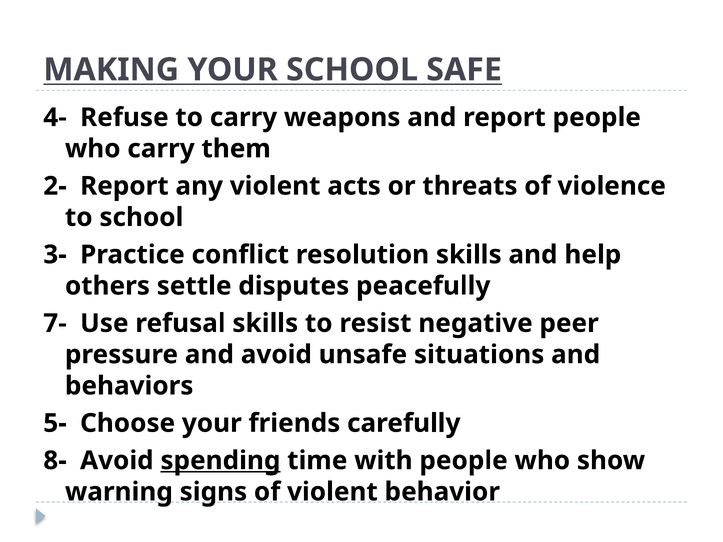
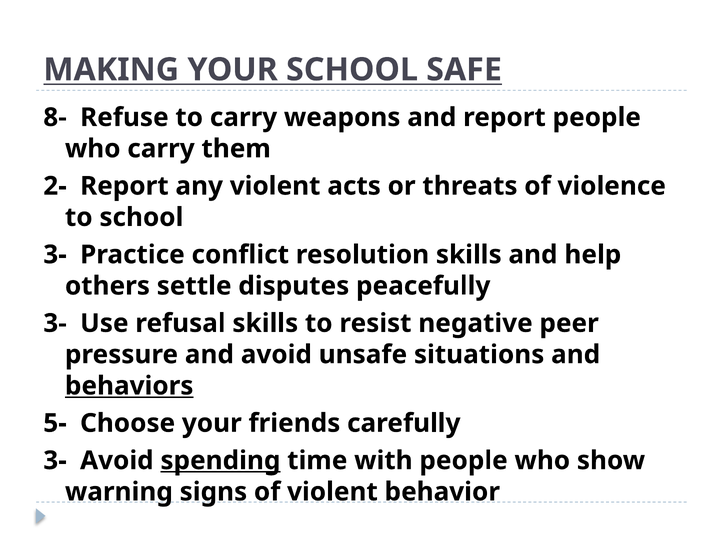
4-: 4- -> 8-
7- at (55, 323): 7- -> 3-
behaviors underline: none -> present
8- at (55, 461): 8- -> 3-
